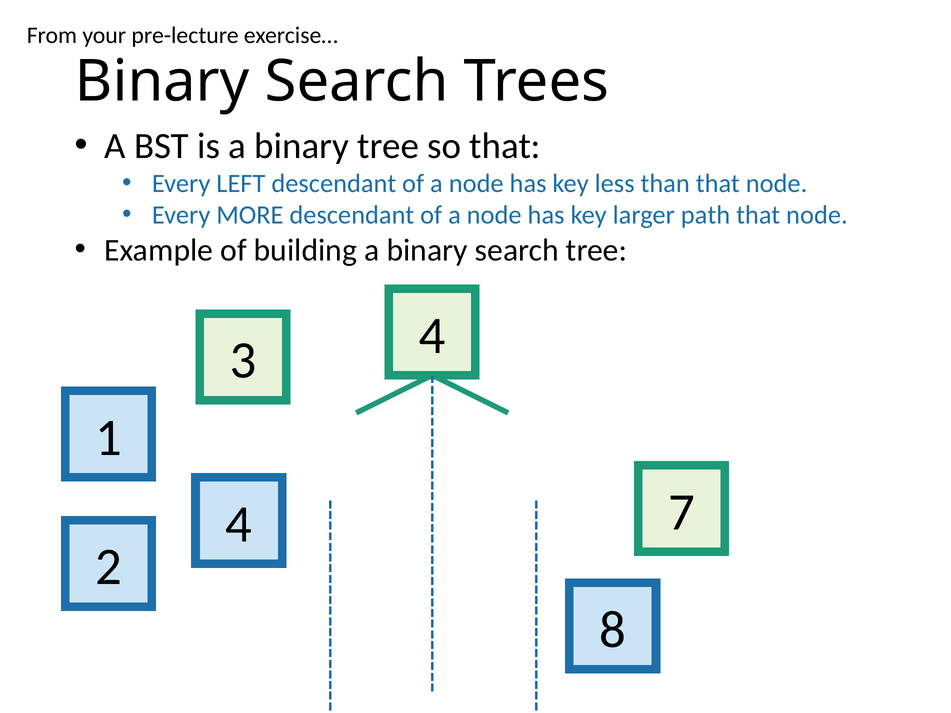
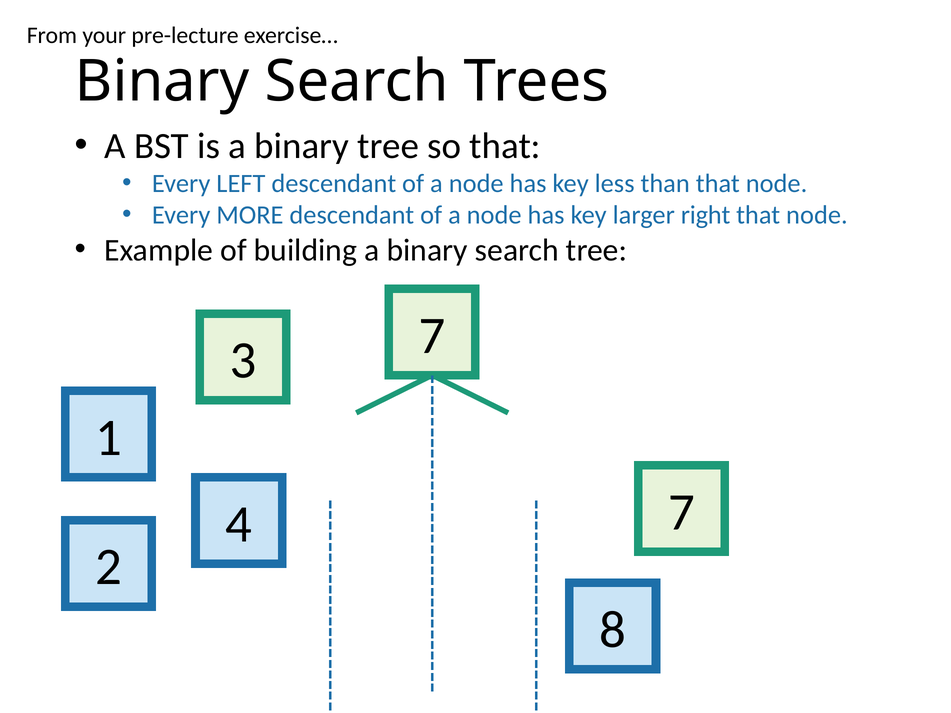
path: path -> right
3 4: 4 -> 7
